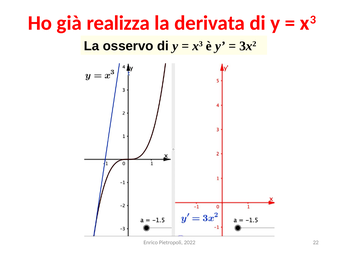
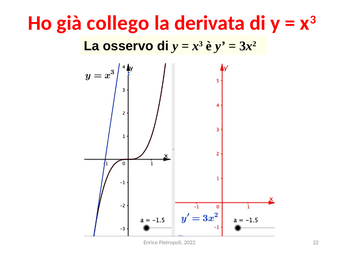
realizza: realizza -> collego
